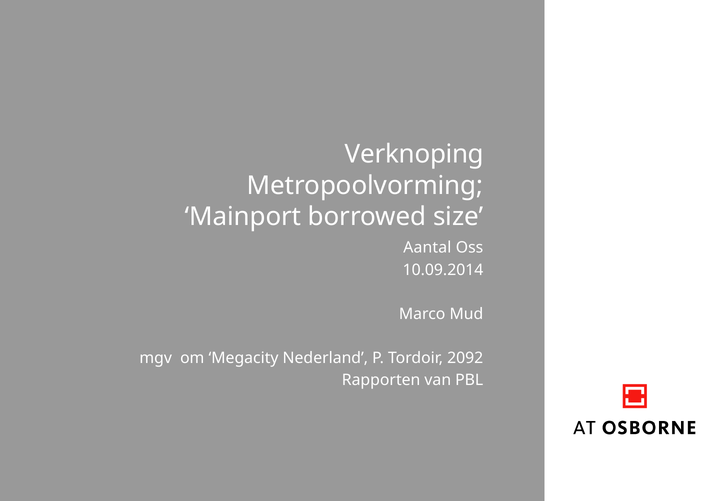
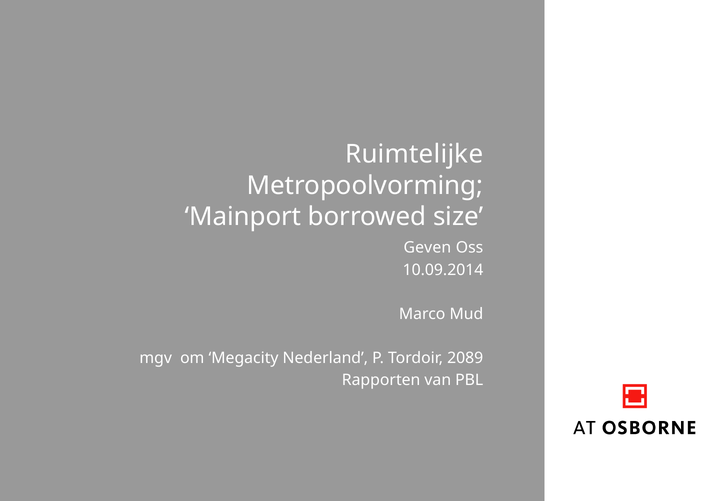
Verknoping: Verknoping -> Ruimtelijke
Aantal: Aantal -> Geven
2092: 2092 -> 2089
